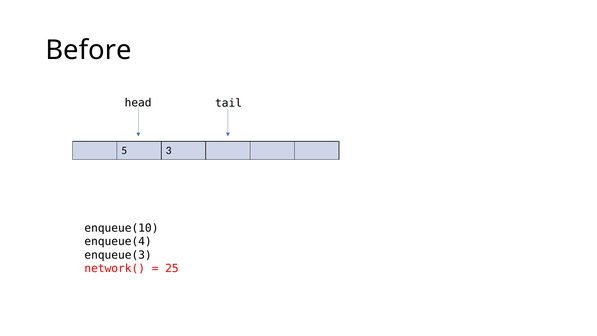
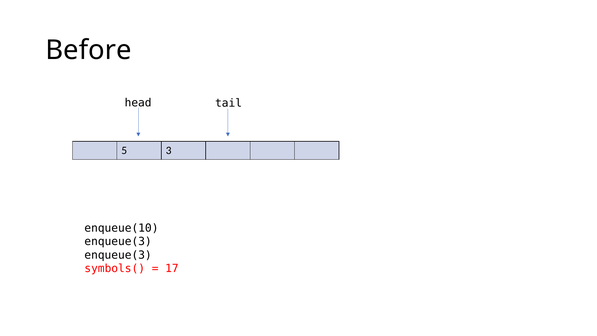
enqueue(4 at (118, 241): enqueue(4 -> enqueue(3
network(: network( -> symbols(
25: 25 -> 17
